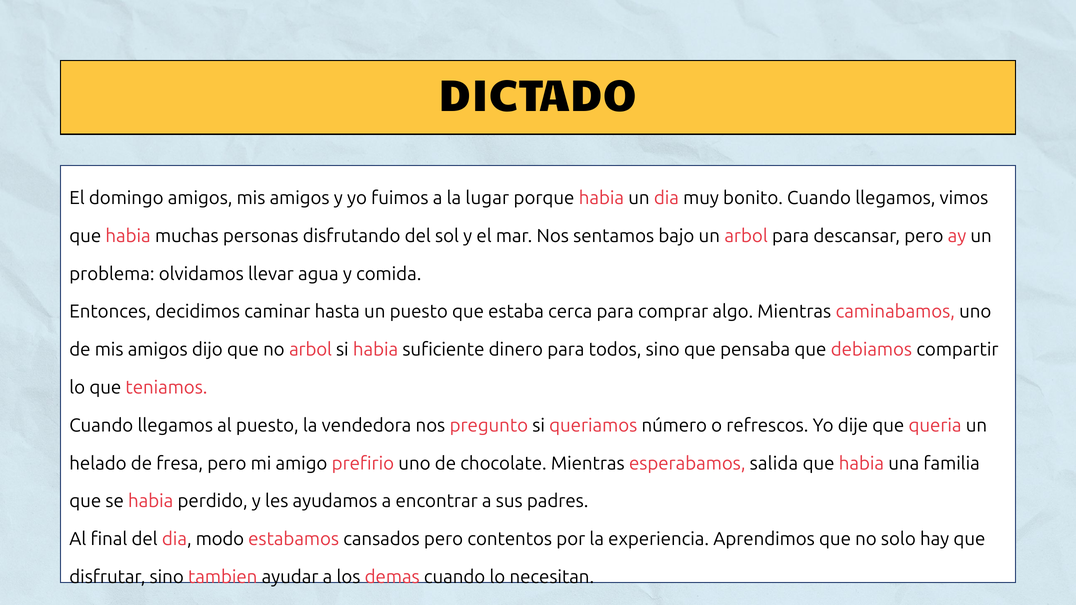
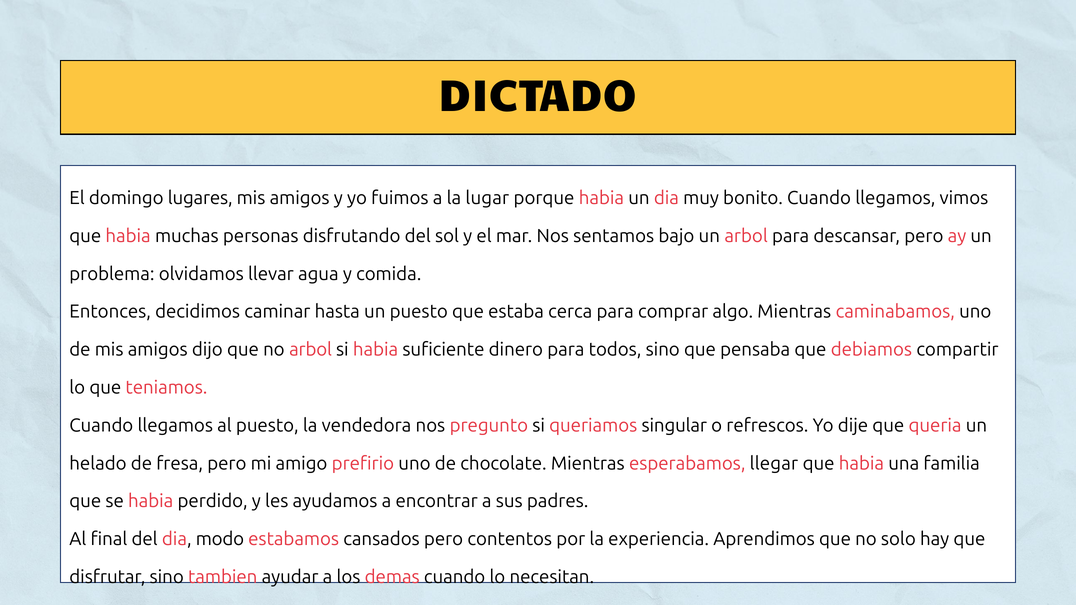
domingo amigos: amigos -> lugares
número: número -> singular
salida: salida -> llegar
